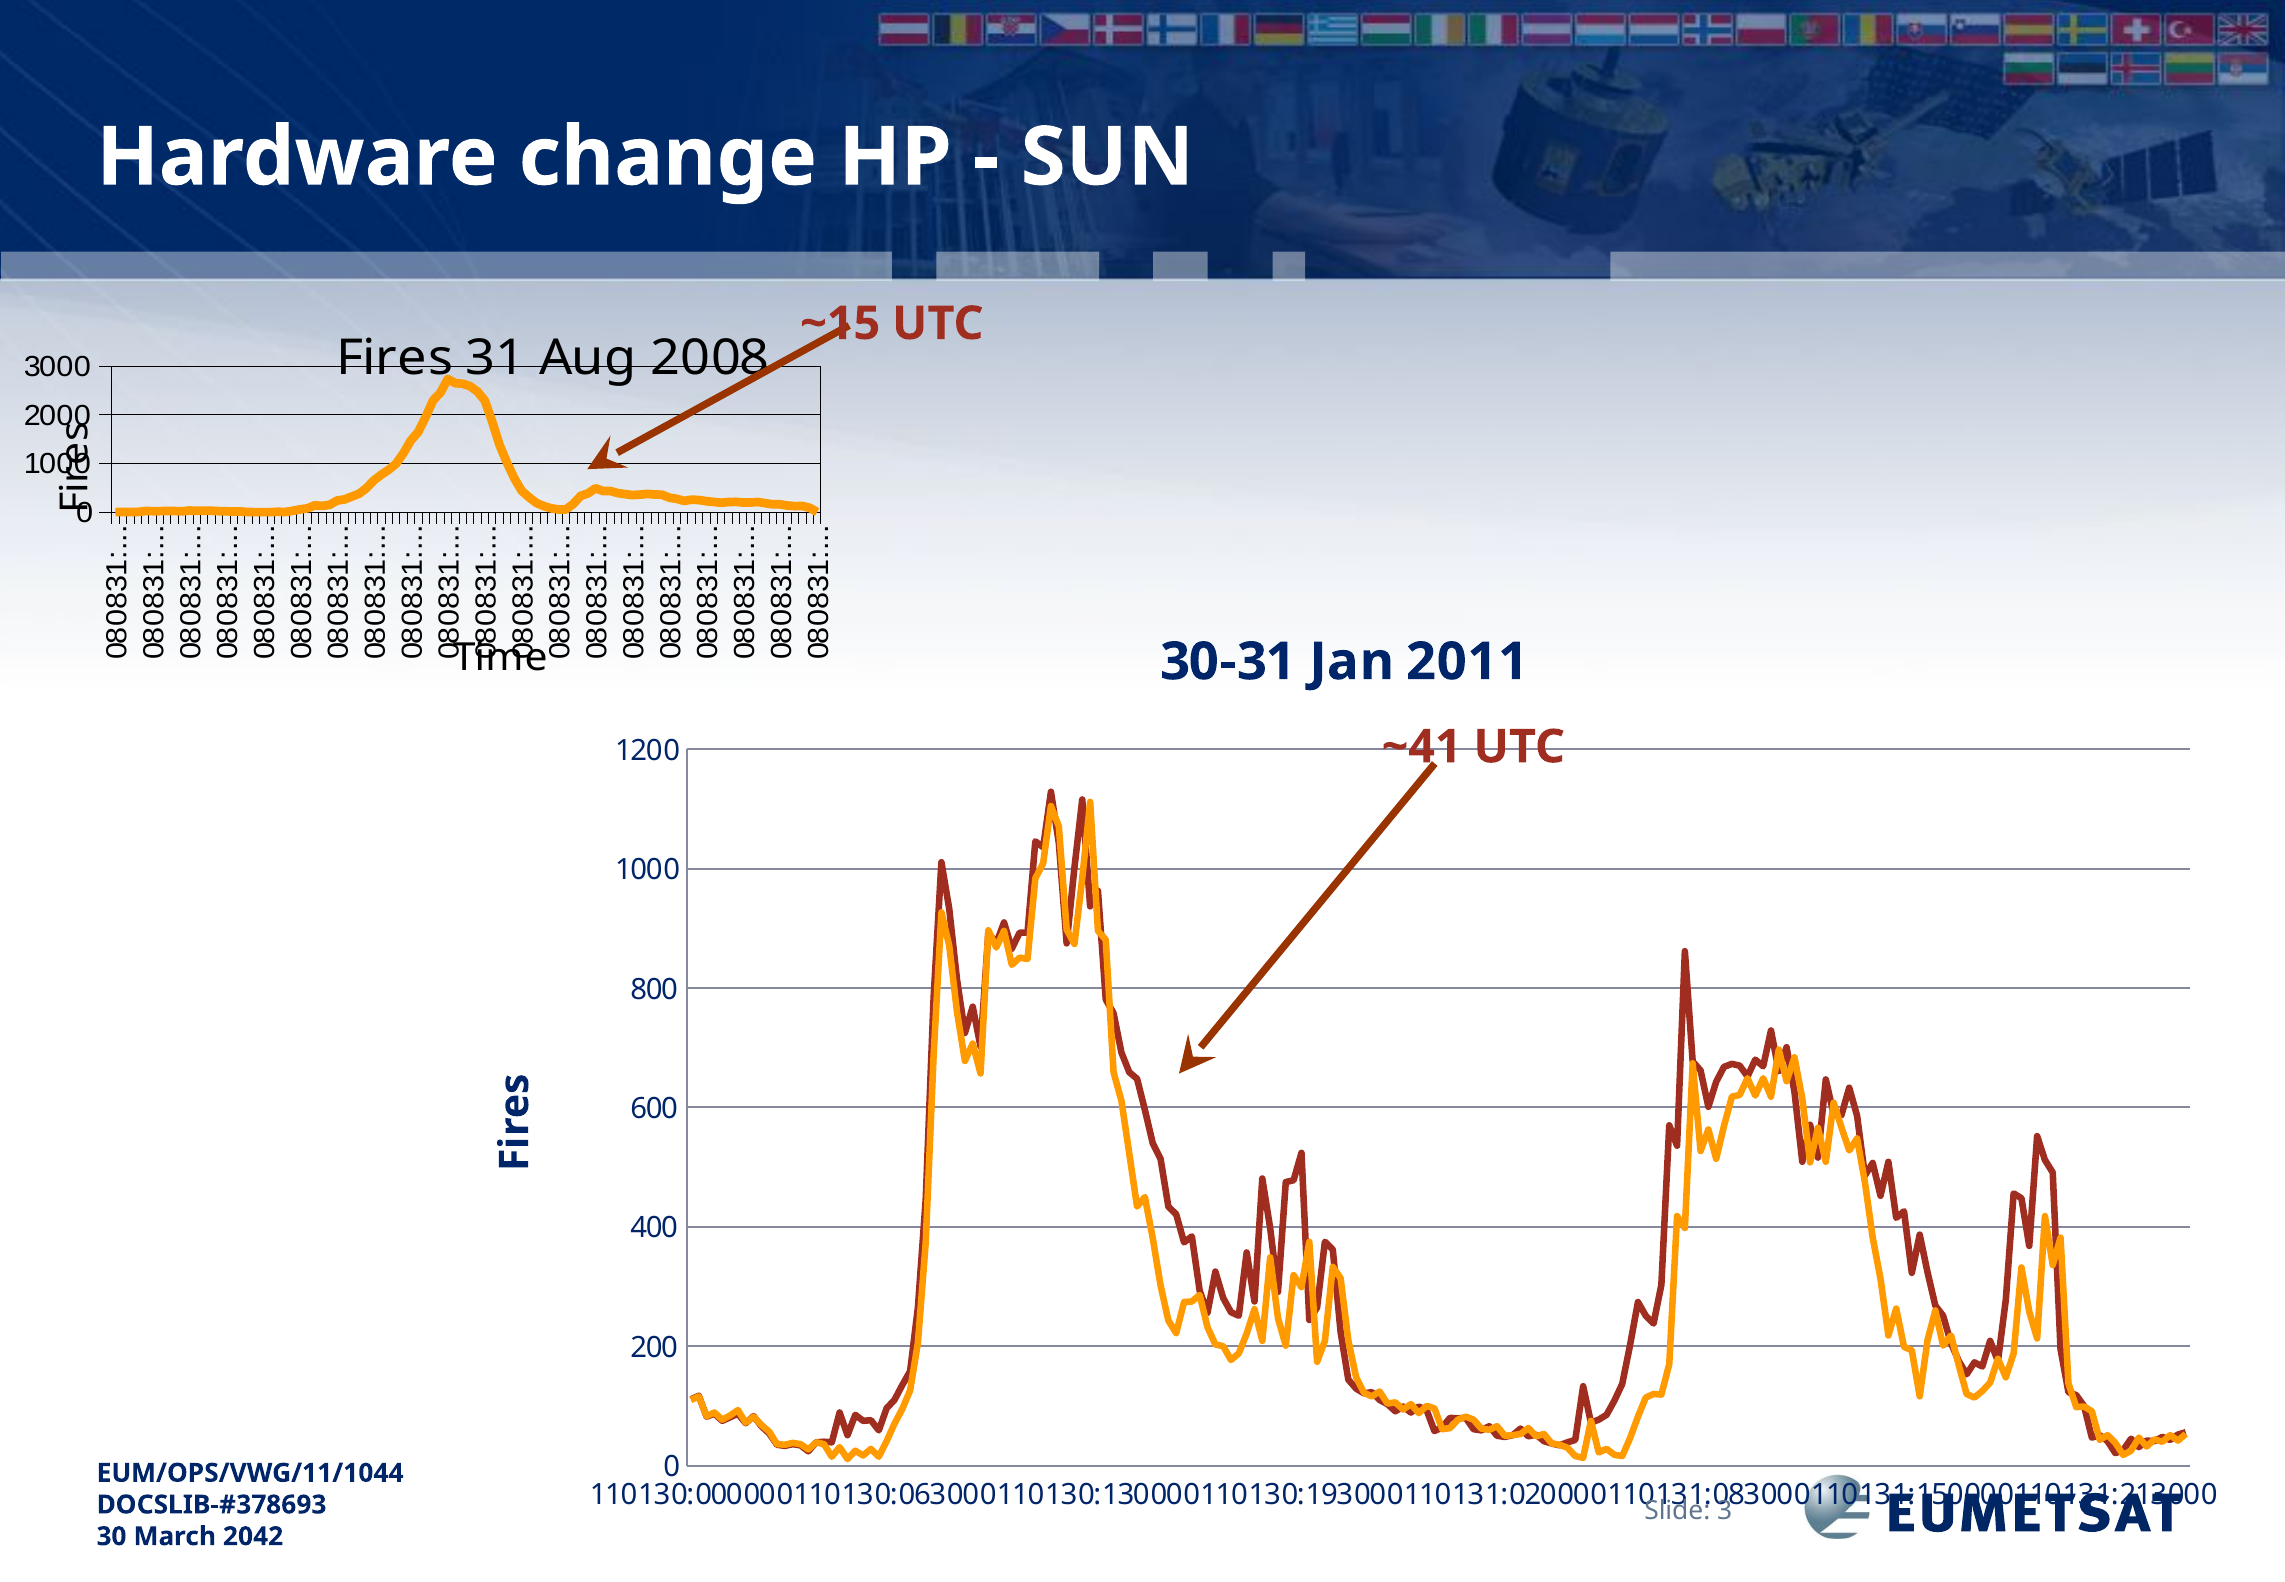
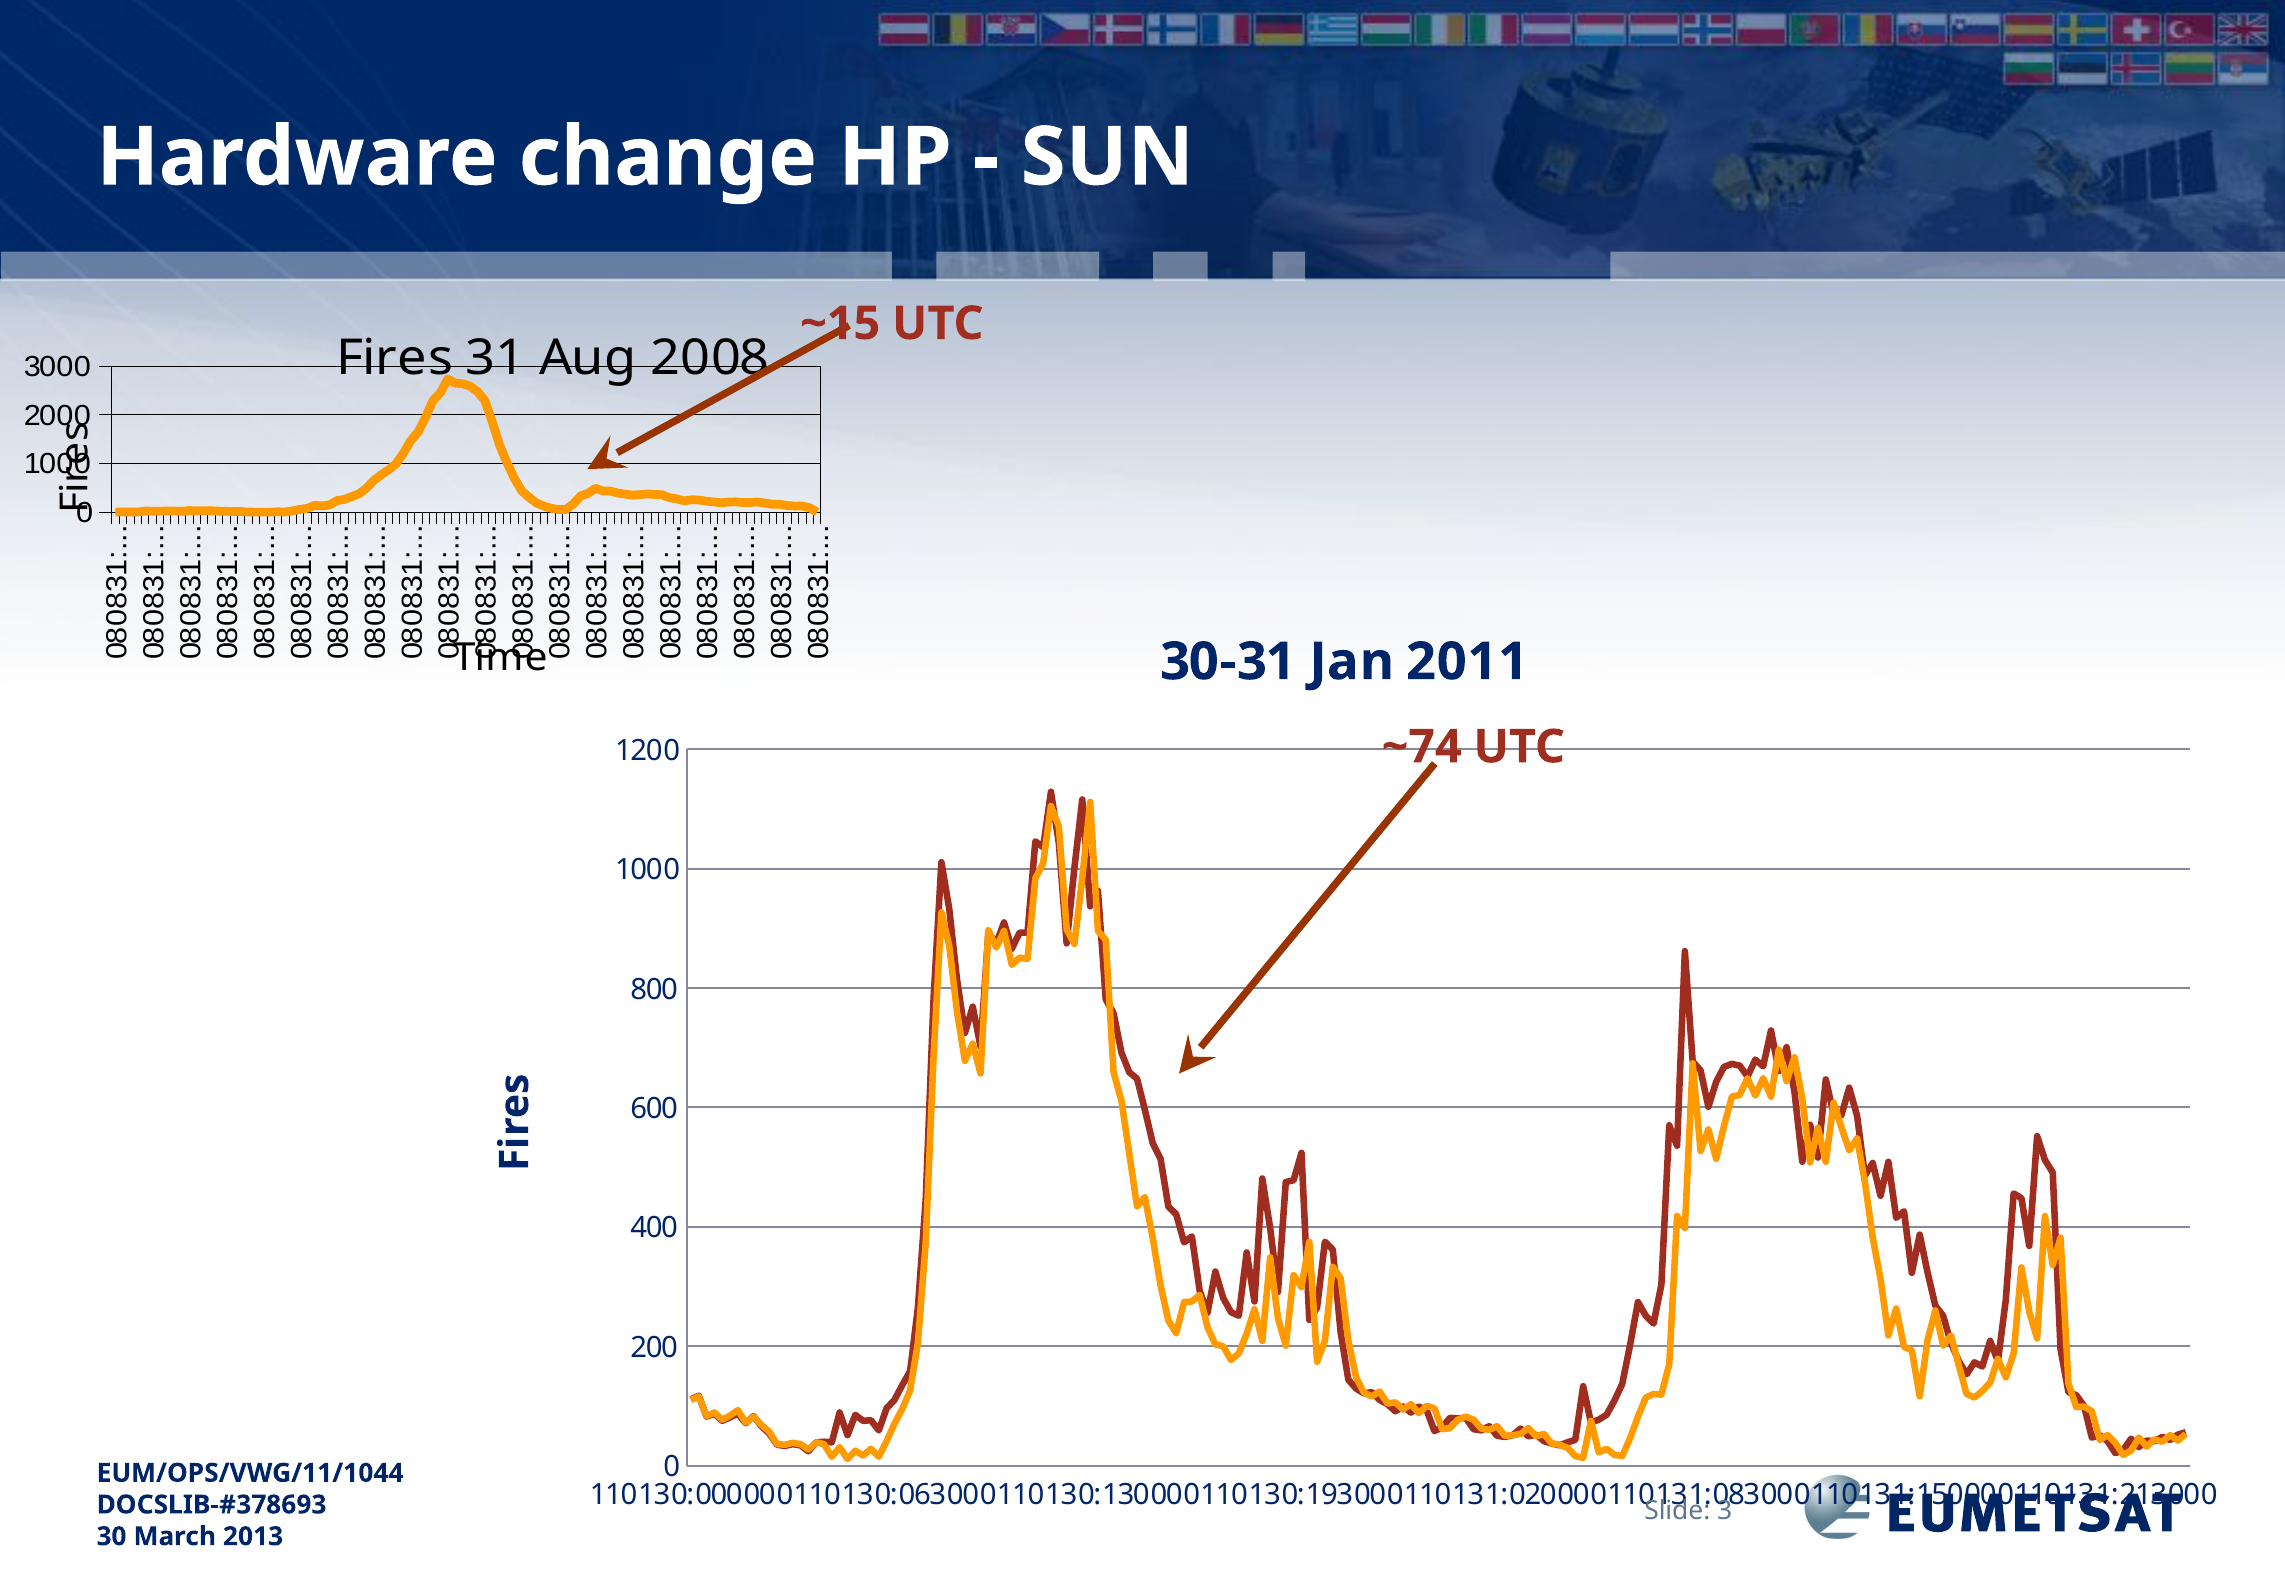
~41: ~41 -> ~74
2042: 2042 -> 2013
